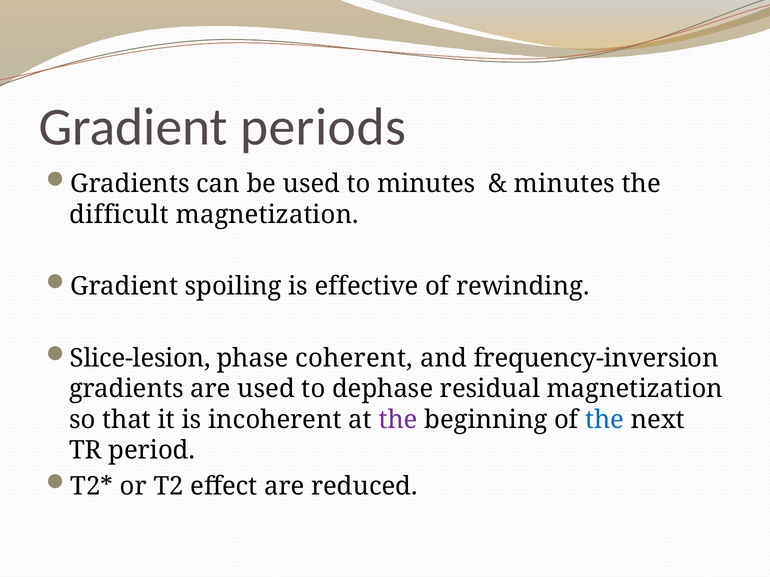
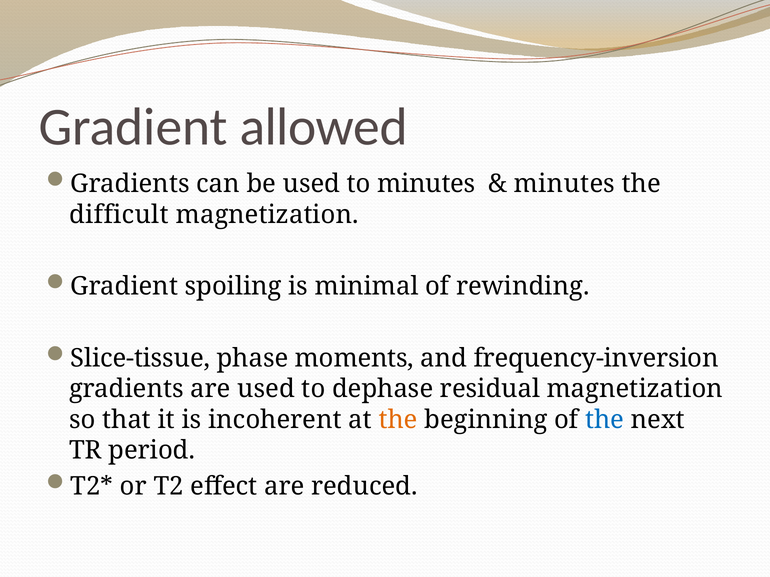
periods: periods -> allowed
effective: effective -> minimal
Slice-lesion: Slice-lesion -> Slice-tissue
coherent: coherent -> moments
the at (398, 420) colour: purple -> orange
